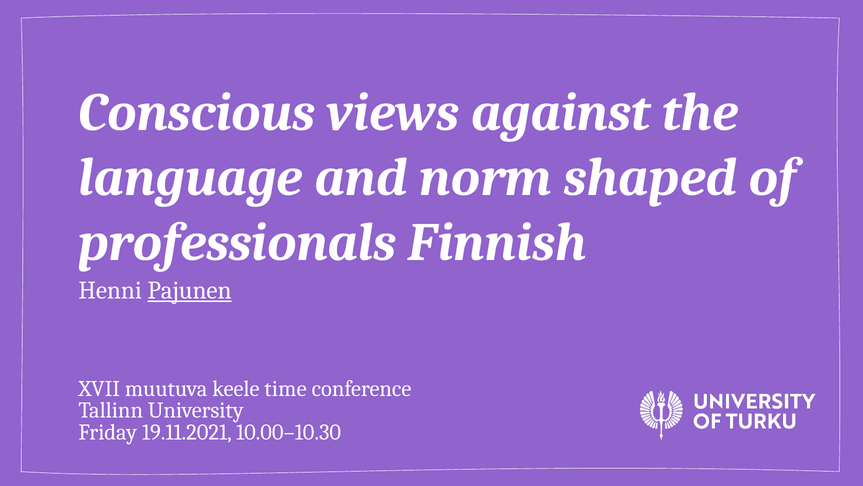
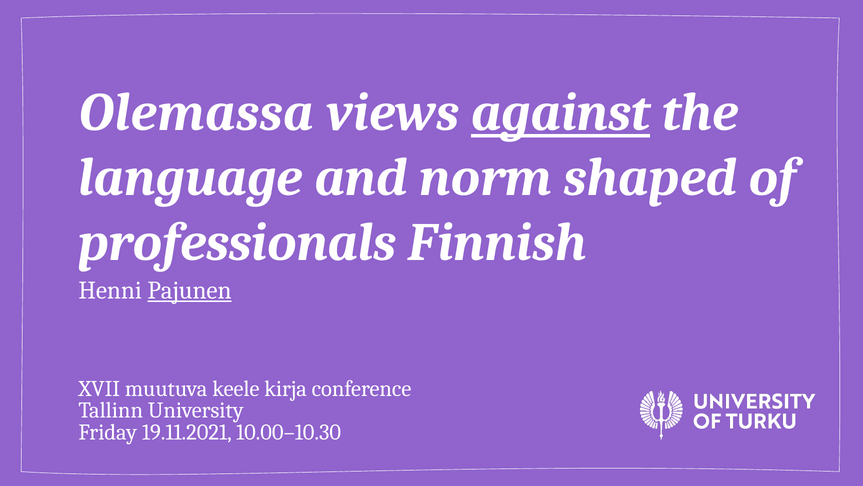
Conscious: Conscious -> Olemassa
against underline: none -> present
time: time -> kirja
